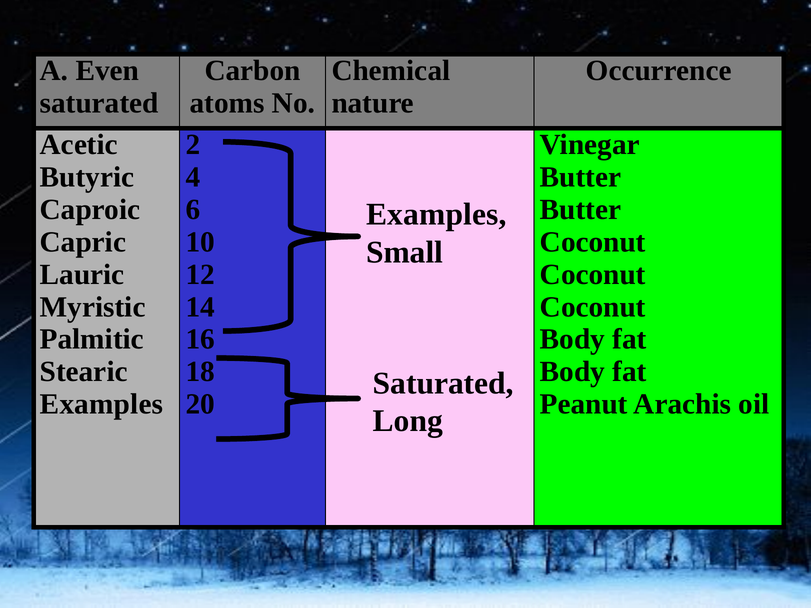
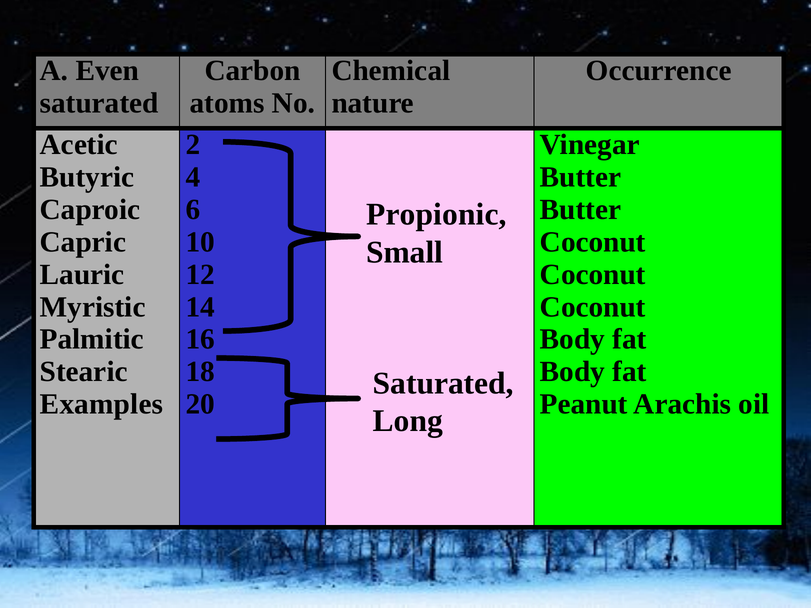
Examples at (436, 214): Examples -> Propionic
